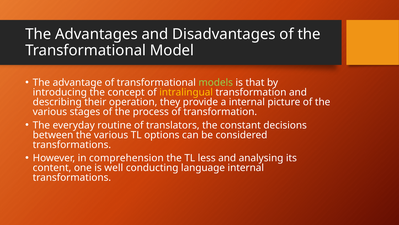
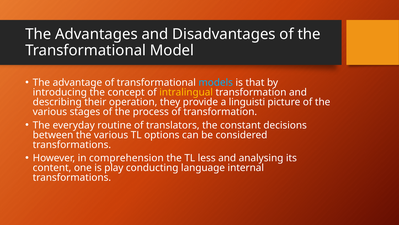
models colour: light green -> light blue
a internal: internal -> linguisti
well: well -> play
